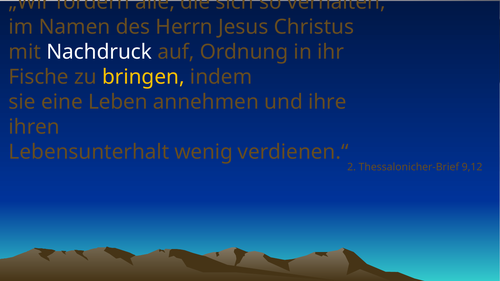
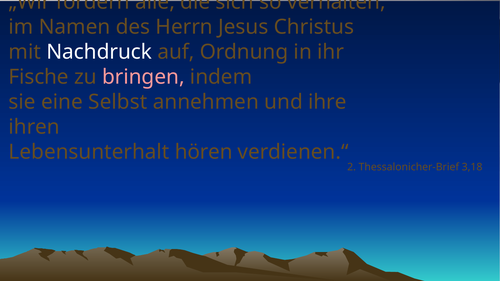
bringen colour: yellow -> pink
Leben: Leben -> Selbst
wenig: wenig -> hören
9,12: 9,12 -> 3,18
